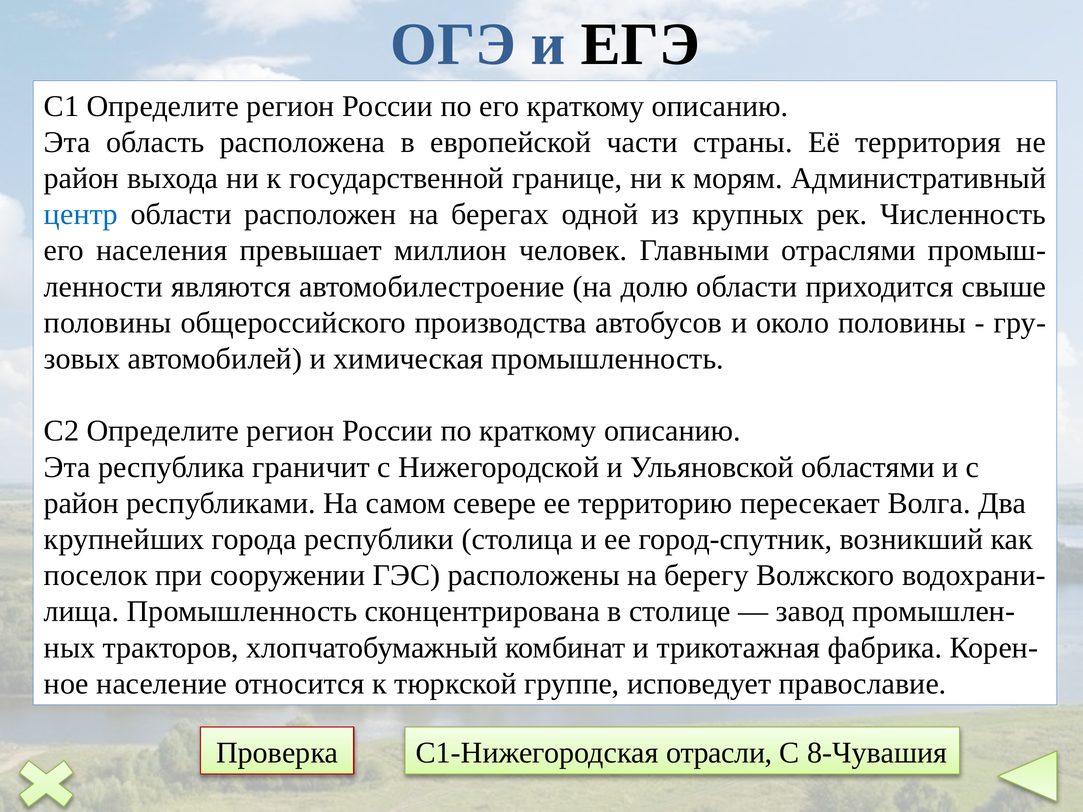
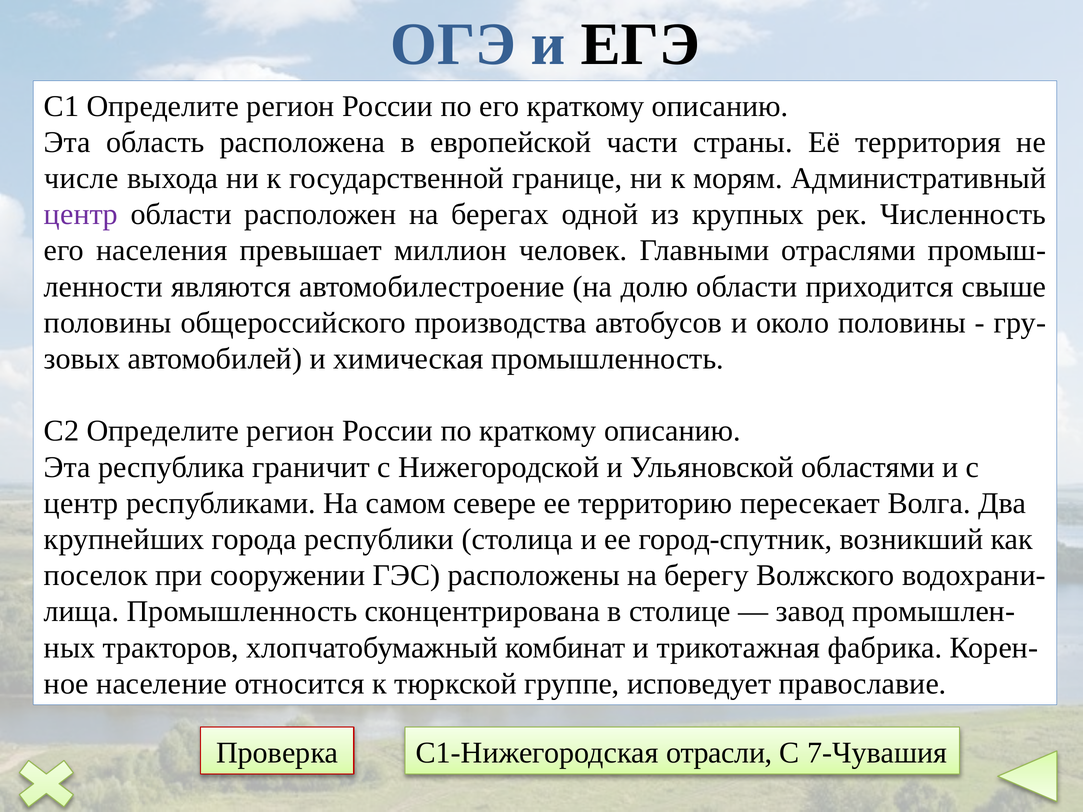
район at (82, 178): район -> числе
центр at (81, 214) colour: blue -> purple
район at (81, 503): район -> центр
8-Чувашия: 8-Чувашия -> 7-Чувашия
